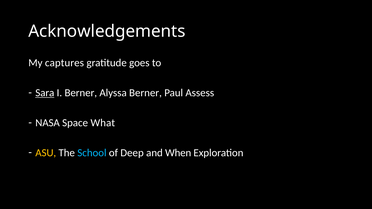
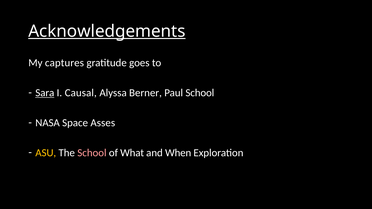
Acknowledgements underline: none -> present
I Berner: Berner -> Causal
Paul Assess: Assess -> School
What: What -> Asses
School at (92, 153) colour: light blue -> pink
Deep: Deep -> What
